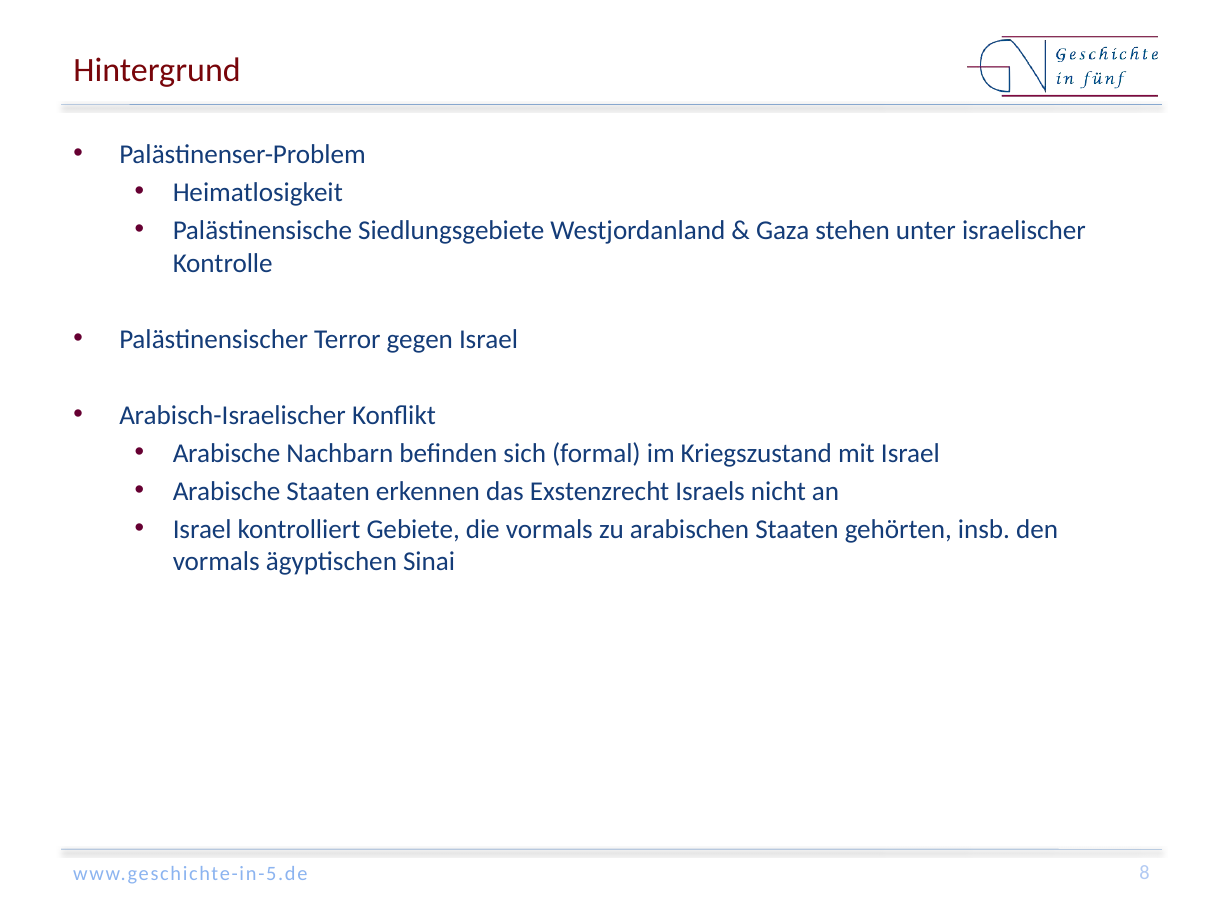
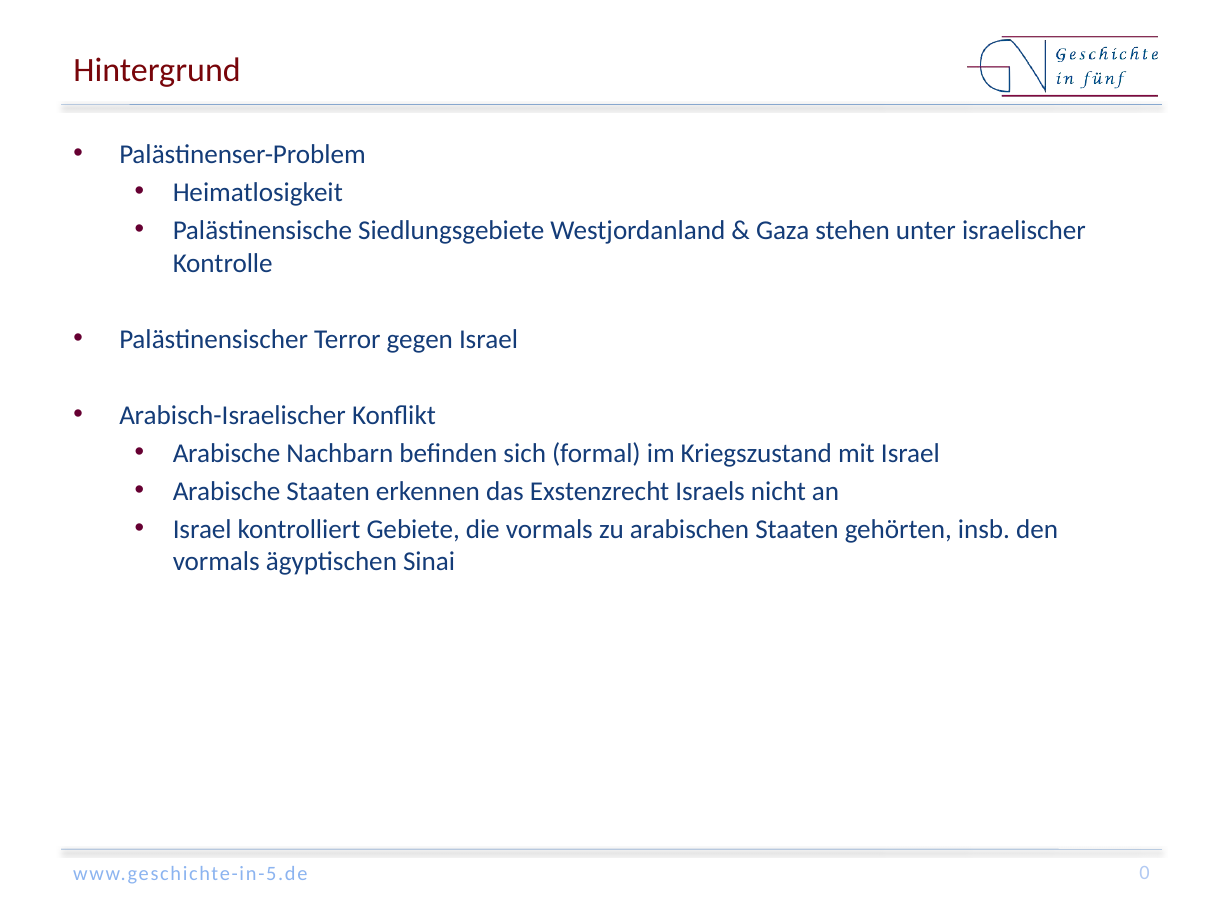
8: 8 -> 0
